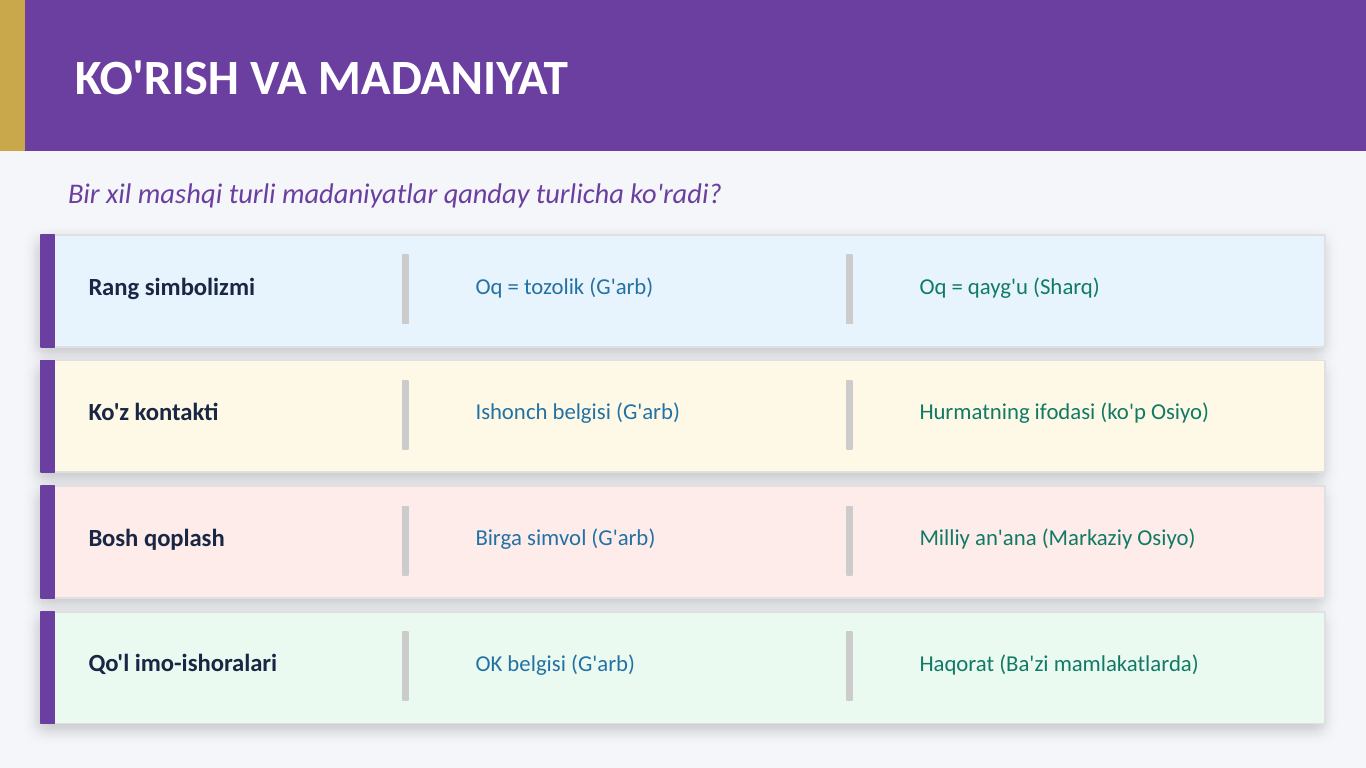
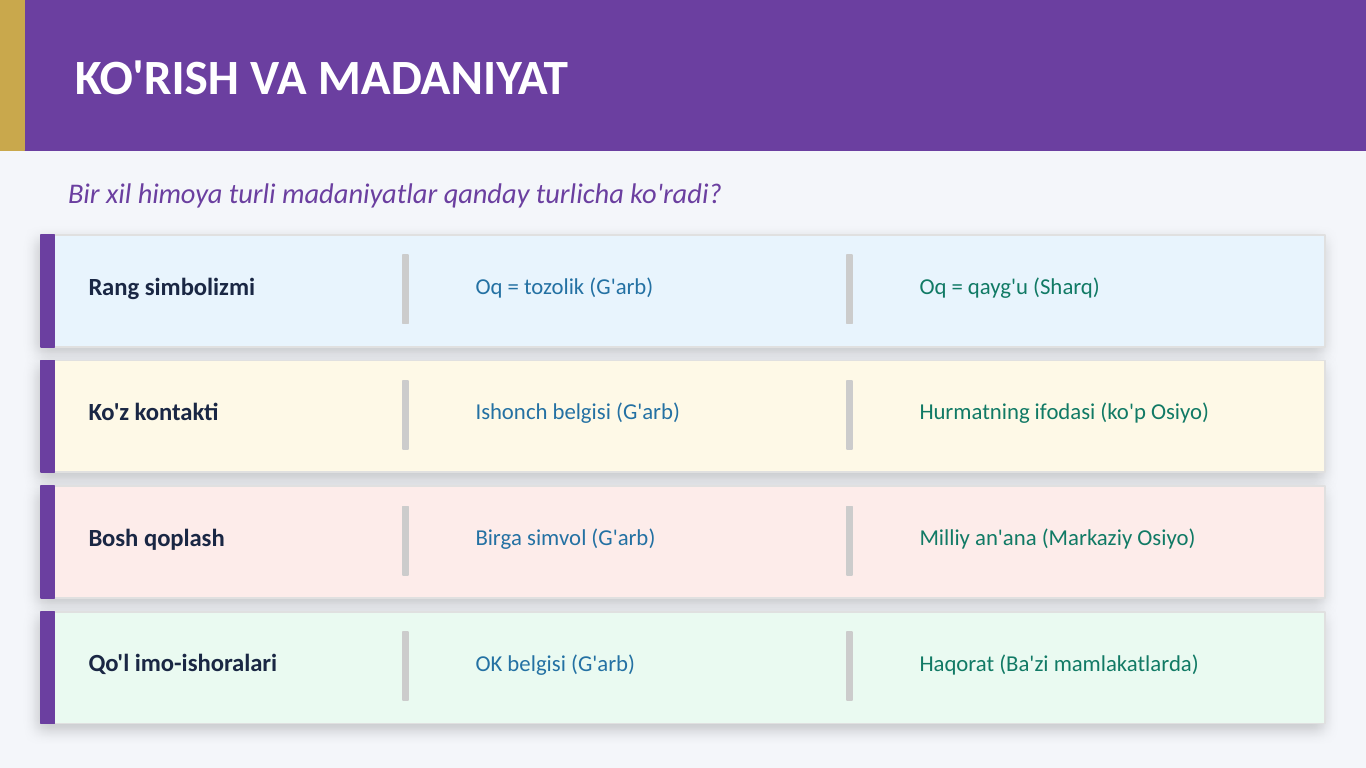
mashqi: mashqi -> himoya
